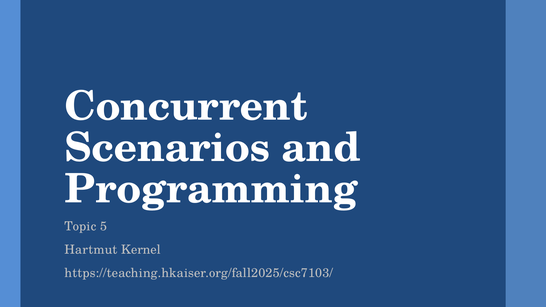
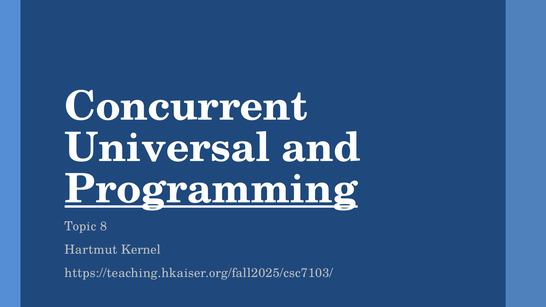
Scenarios: Scenarios -> Universal
Programming underline: none -> present
5: 5 -> 8
